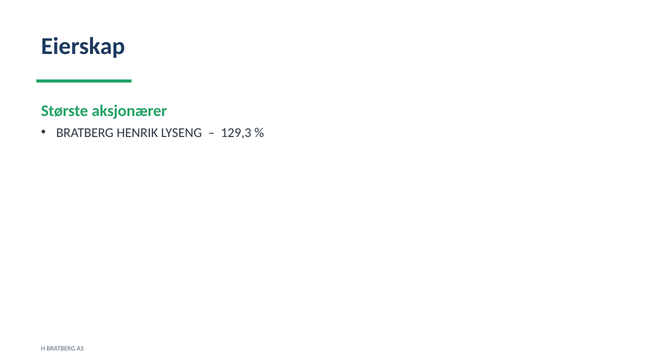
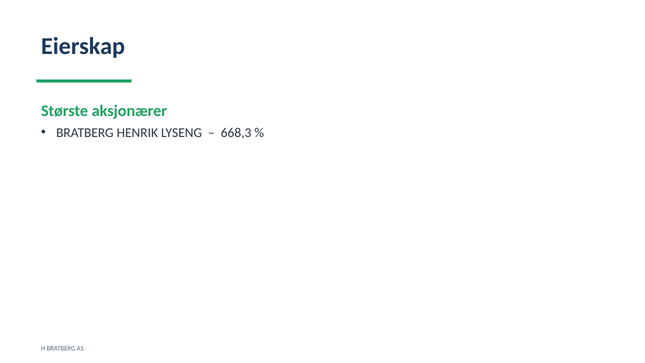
129,3: 129,3 -> 668,3
